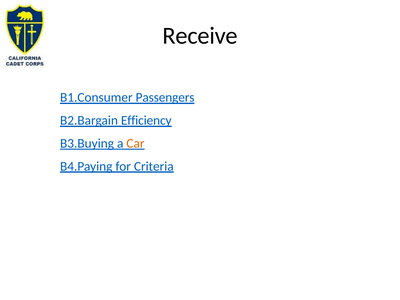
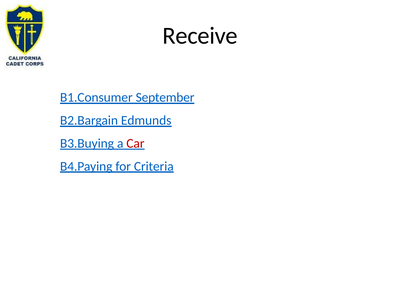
Passengers: Passengers -> September
Efficiency: Efficiency -> Edmunds
Car colour: orange -> red
